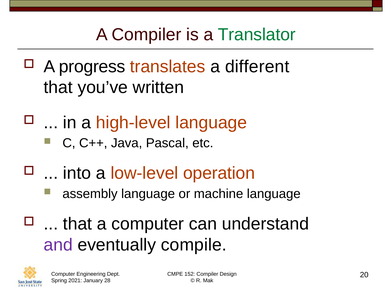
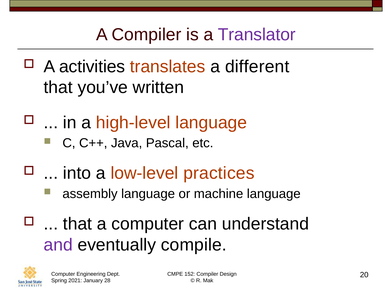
Translator colour: green -> purple
progress: progress -> activities
operation: operation -> practices
